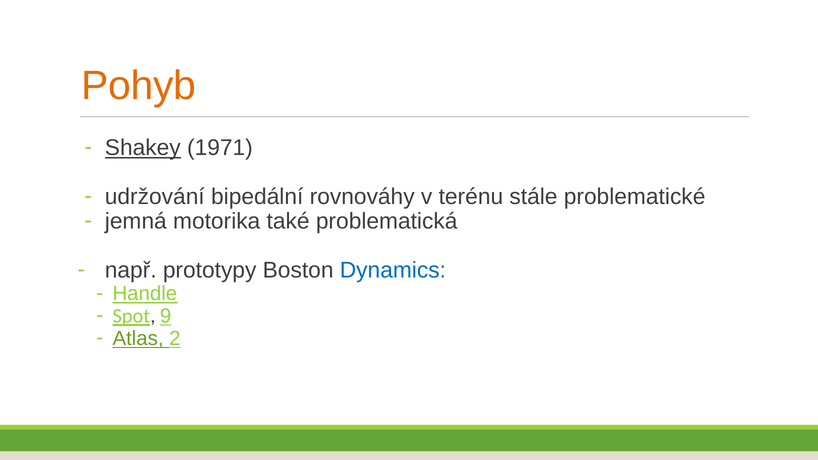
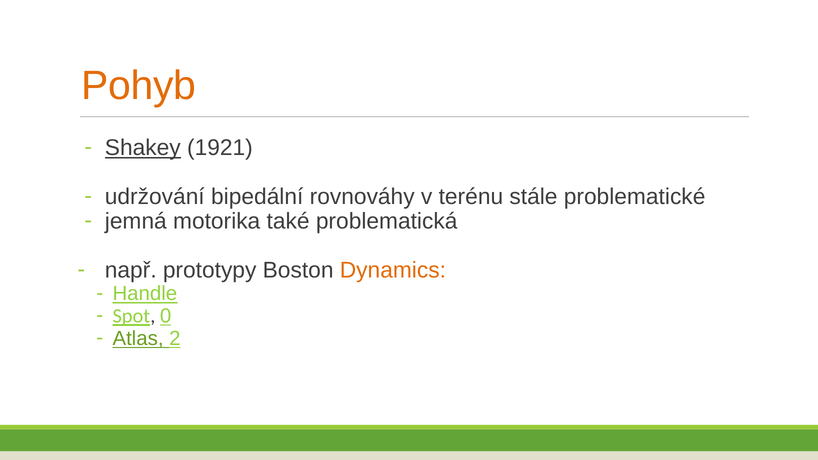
1971: 1971 -> 1921
Dynamics colour: blue -> orange
9: 9 -> 0
